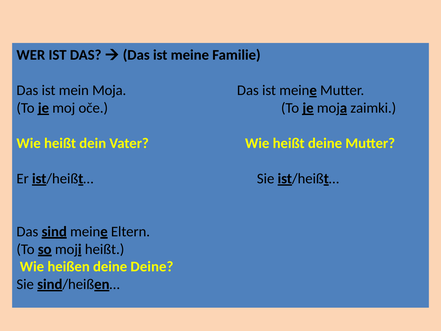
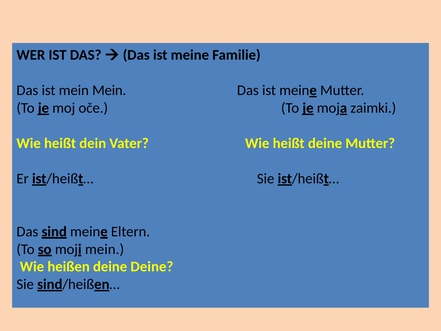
mein Moja: Moja -> Mein
moji heißt: heißt -> mein
